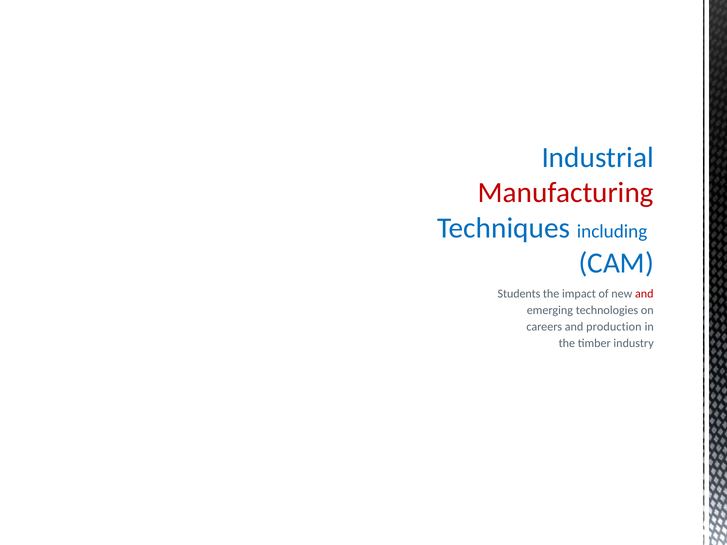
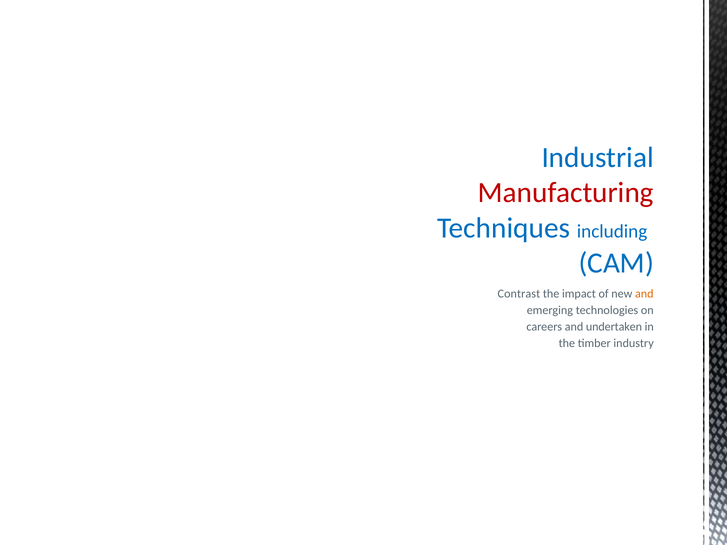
Students: Students -> Contrast
and at (644, 294) colour: red -> orange
production: production -> undertaken
